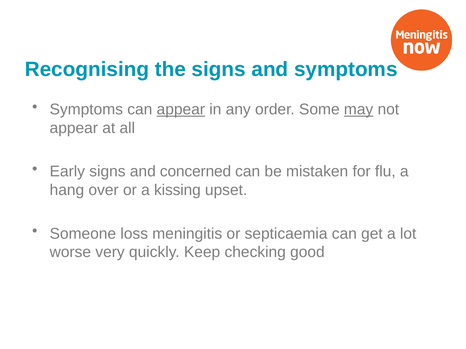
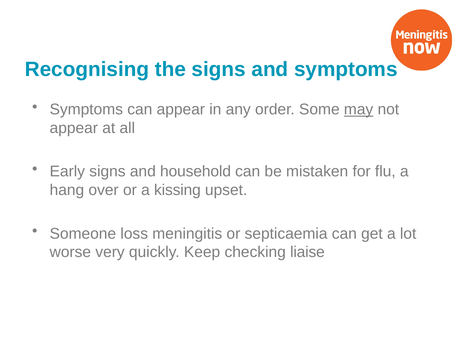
appear at (181, 110) underline: present -> none
concerned: concerned -> household
good: good -> liaise
